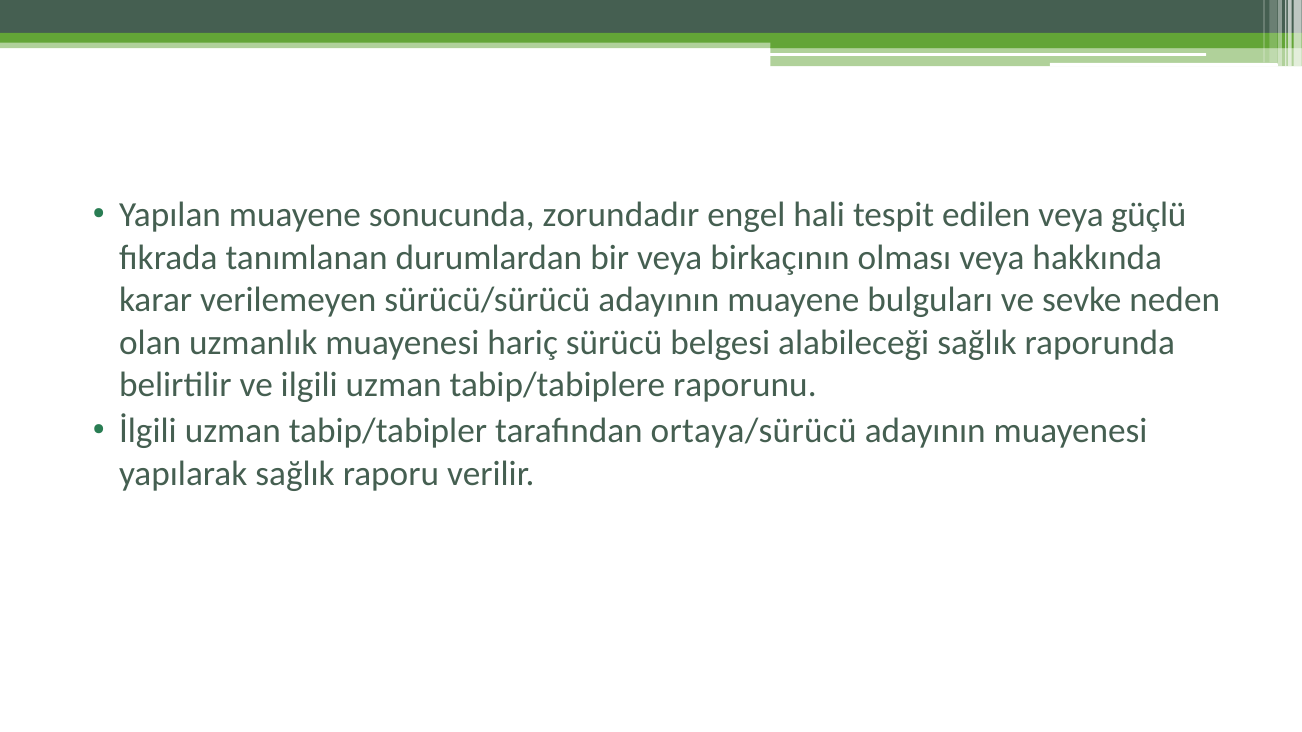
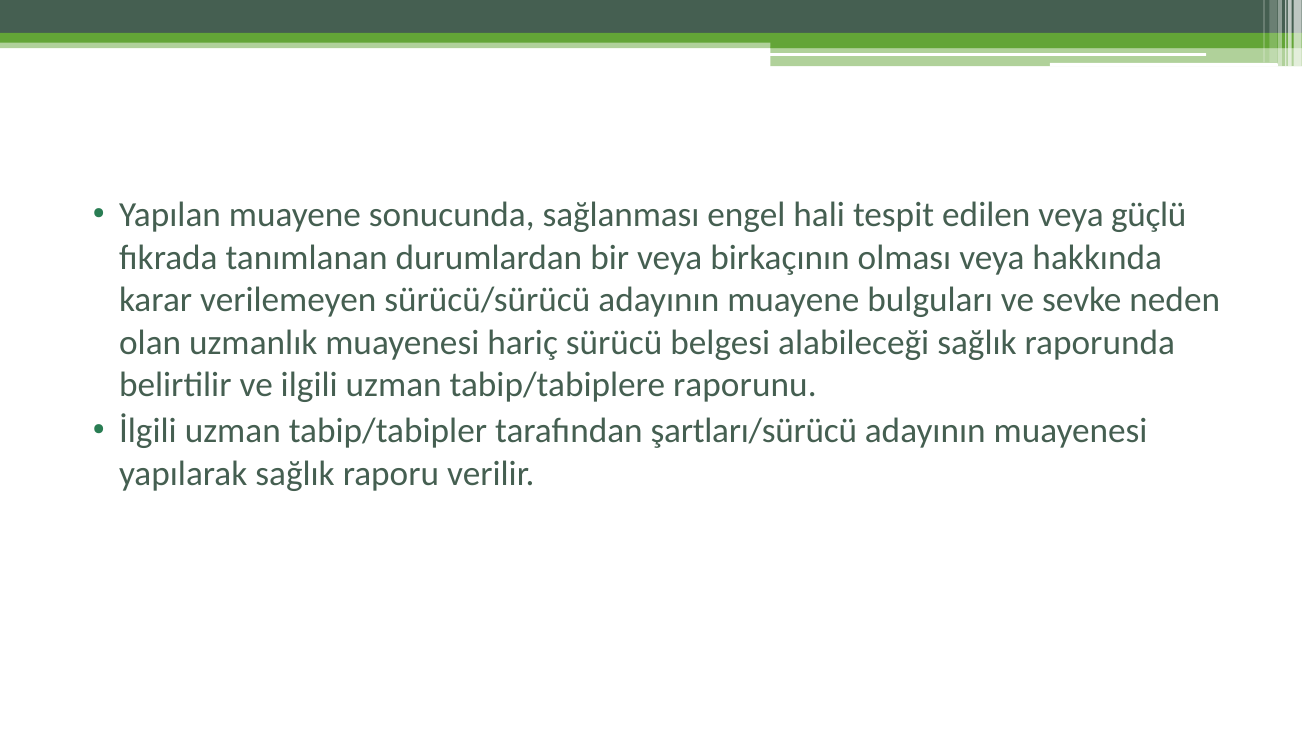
zorundadır: zorundadır -> sağlanması
ortaya/sürücü: ortaya/sürücü -> şartları/sürücü
